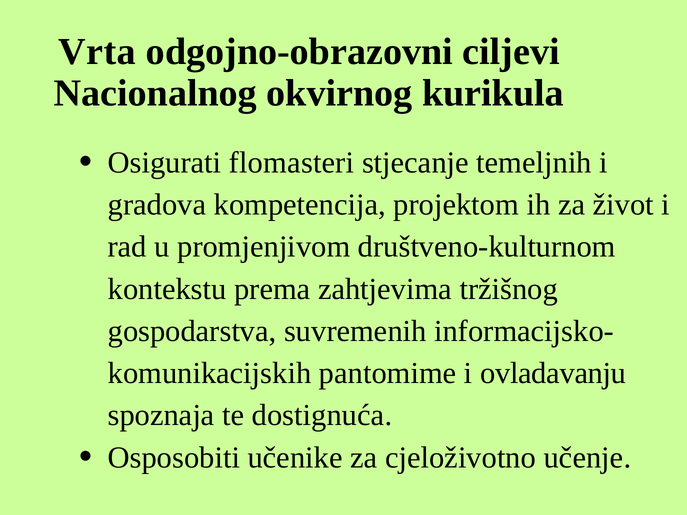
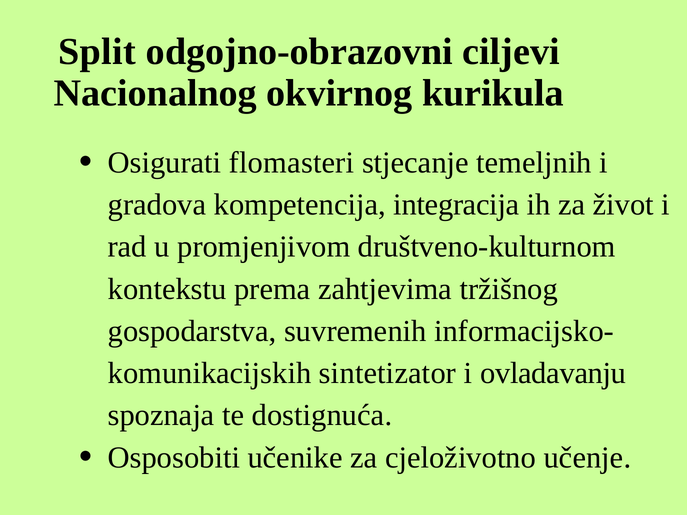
Vrta: Vrta -> Split
projektom: projektom -> integracija
pantomime: pantomime -> sintetizator
